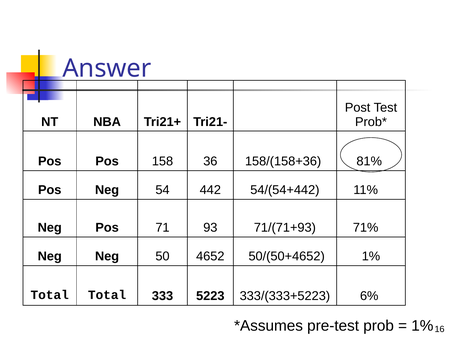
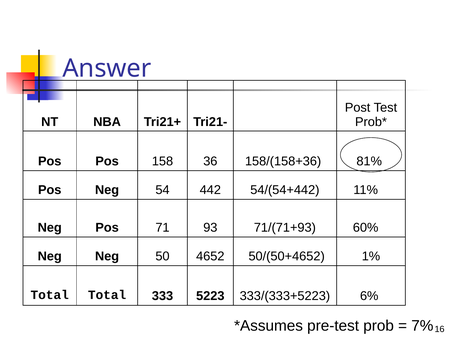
71%: 71% -> 60%
1% at (422, 326): 1% -> 7%
